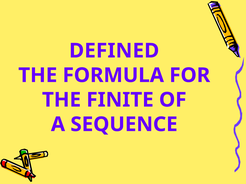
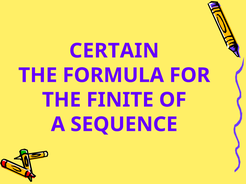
DEFINED: DEFINED -> CERTAIN
